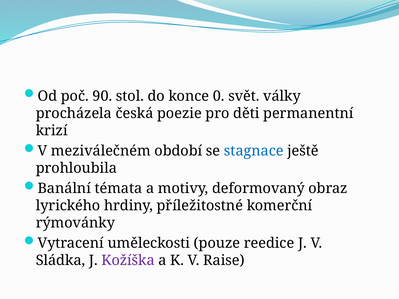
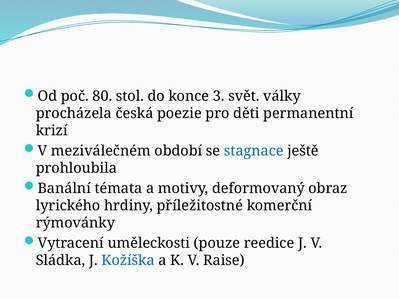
90: 90 -> 80
0: 0 -> 3
Kožíška colour: purple -> blue
